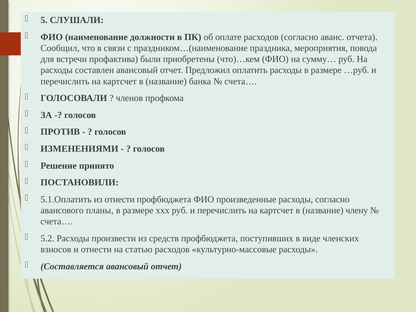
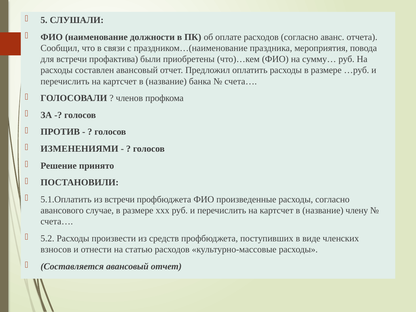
из отнести: отнести -> встречи
планы: планы -> случае
